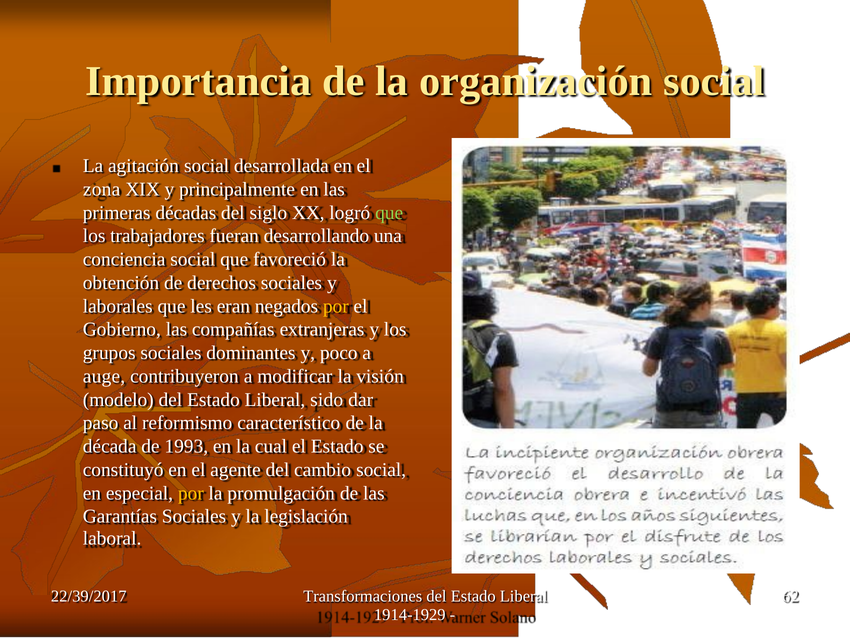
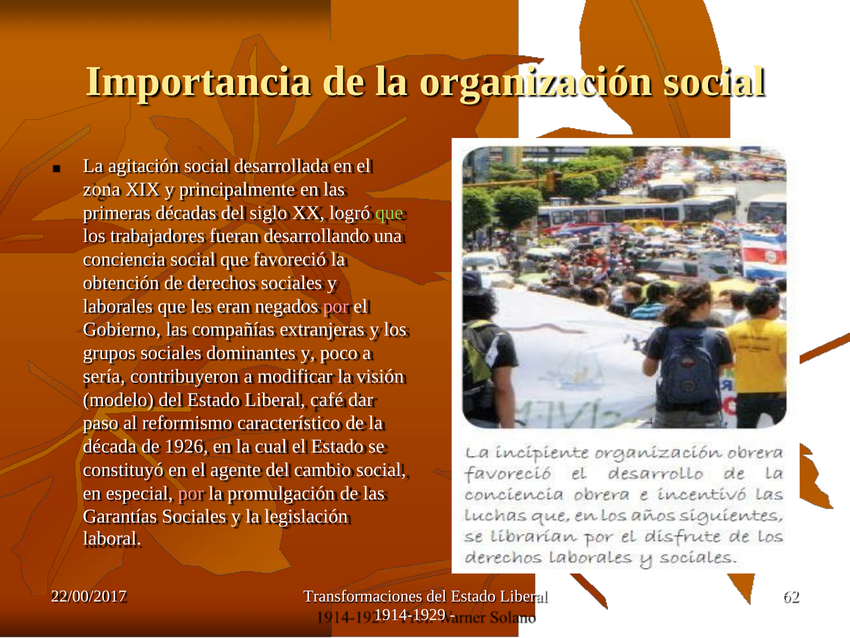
por at (336, 306) colour: yellow -> pink
auge: auge -> sería
sido: sido -> café
1993: 1993 -> 1926
por at (191, 493) colour: yellow -> pink
22/39/2017: 22/39/2017 -> 22/00/2017
